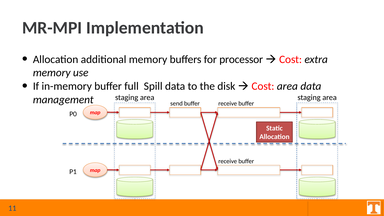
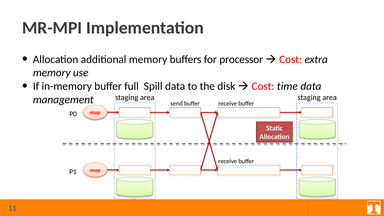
Cost area: area -> time
